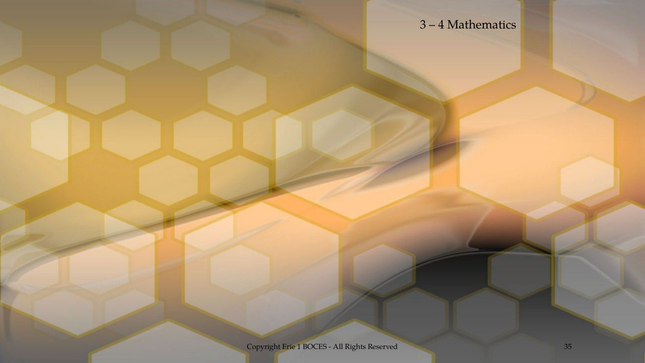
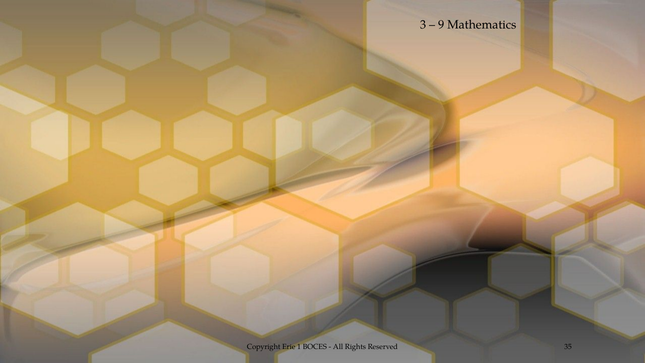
4: 4 -> 9
